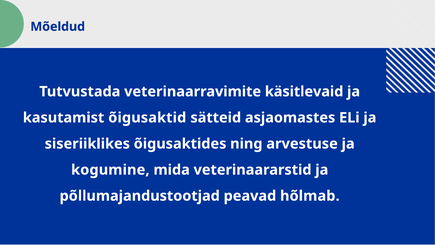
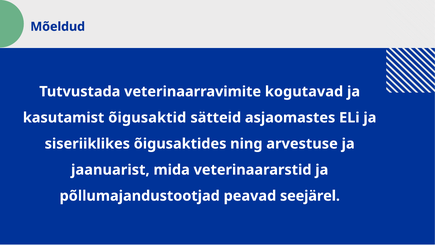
käsitlevaid: käsitlevaid -> kogutavad
kogumine: kogumine -> jaanuarist
hõlmab: hõlmab -> seejärel
